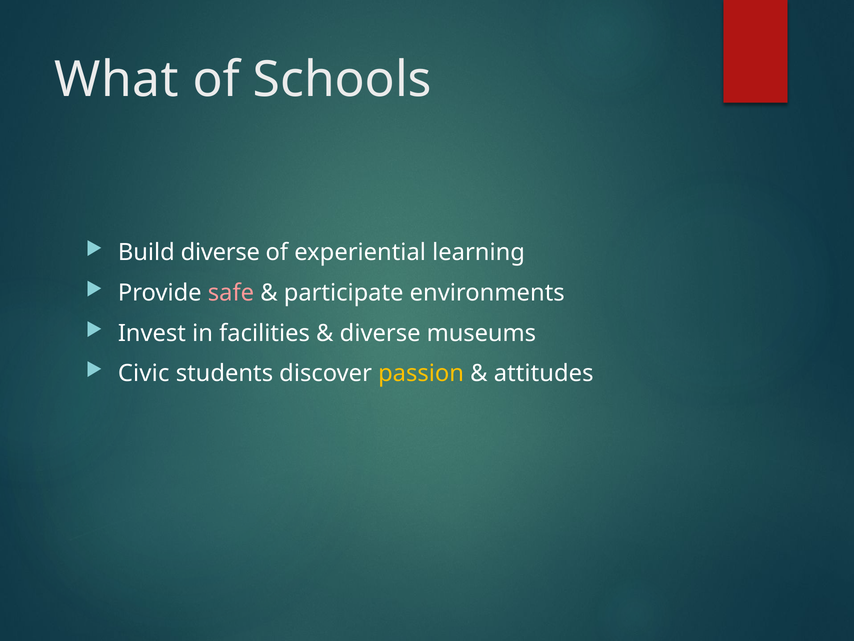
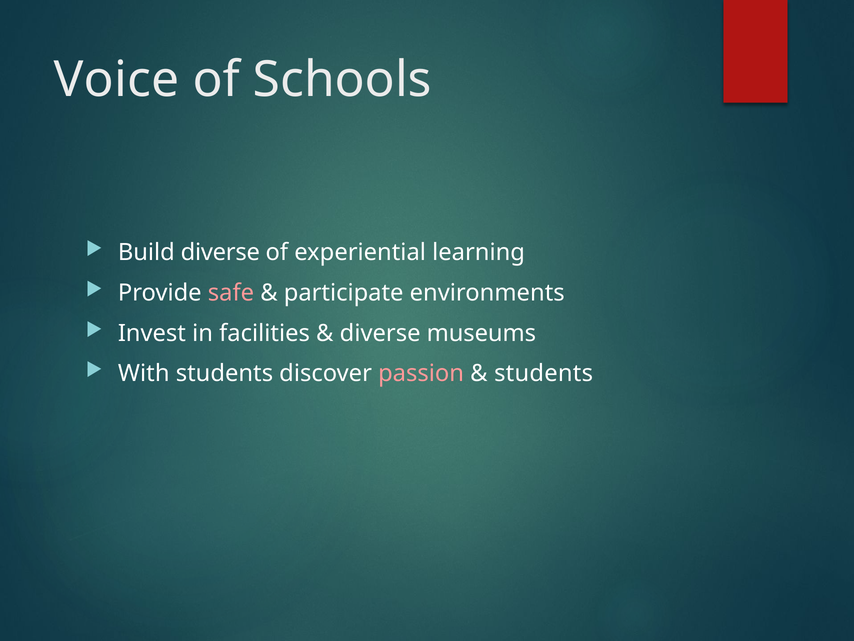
What: What -> Voice
Civic: Civic -> With
passion colour: yellow -> pink
attitudes at (544, 373): attitudes -> students
